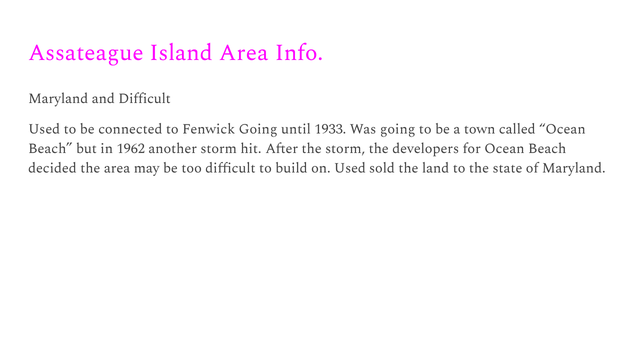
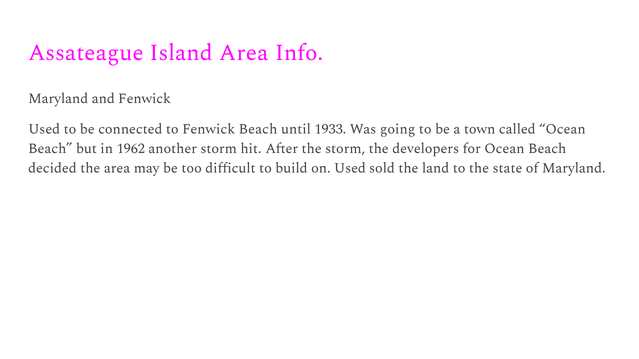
and Difficult: Difficult -> Fenwick
Fenwick Going: Going -> Beach
